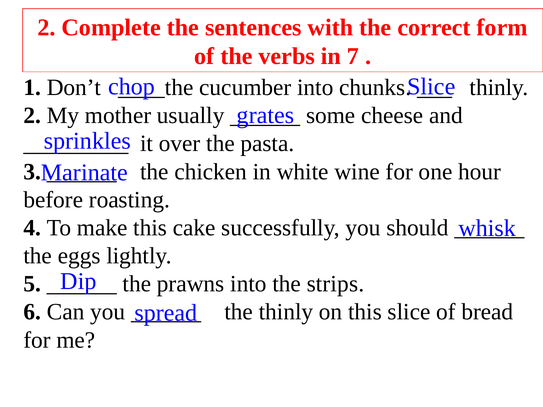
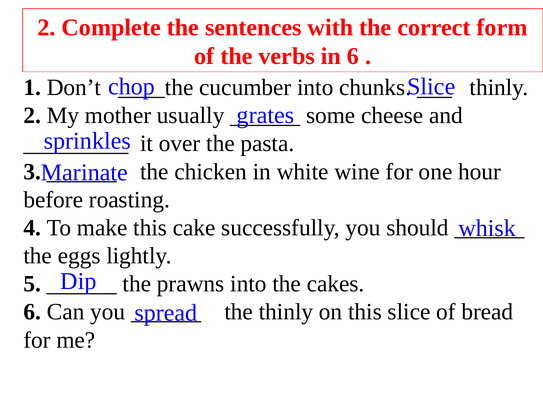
in 7: 7 -> 6
strips: strips -> cakes
